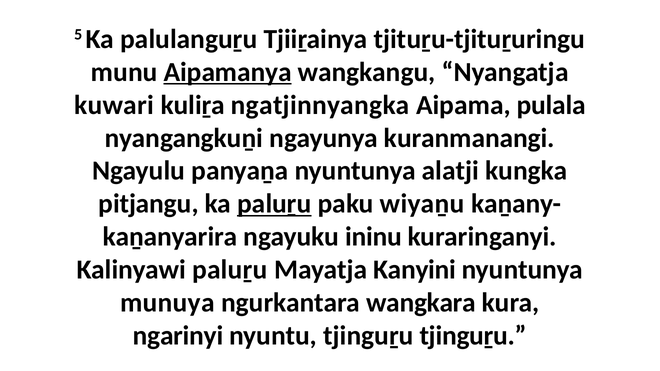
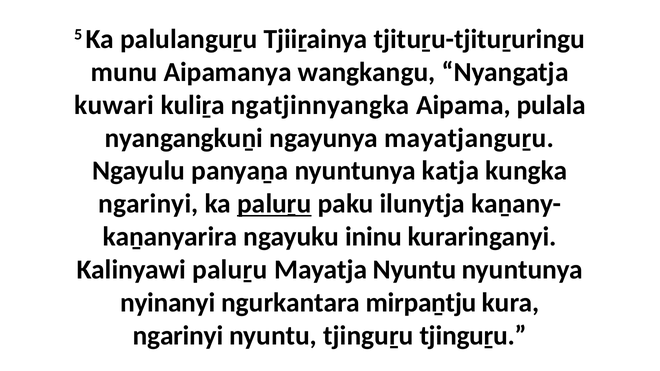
Aipamanya underline: present -> none
kuranmanangi: kuranmanangi -> mayatjanguṟu
alatji: alatji -> katja
pitjangu at (149, 204): pitjangu -> ngarinyi
wiyaṉu: wiyaṉu -> ilunytja
Mayatja Kanyini: Kanyini -> Nyuntu
munuya: munuya -> nyinanyi
wangkara: wangkara -> mirpaṉtju
